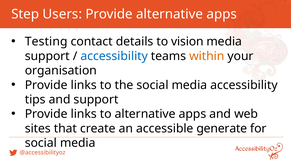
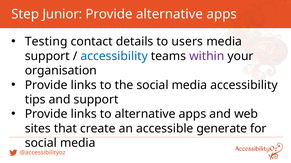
Users: Users -> Junior
vision: vision -> users
within colour: orange -> purple
